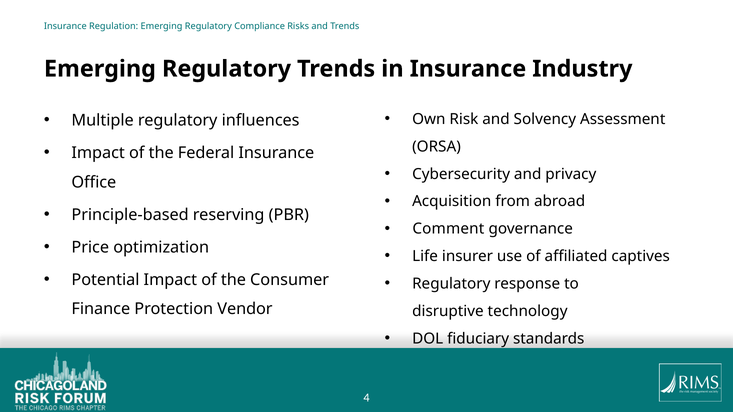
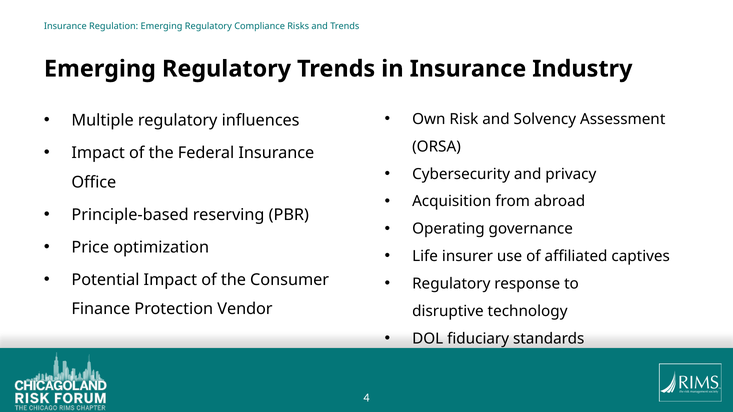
Comment: Comment -> Operating
